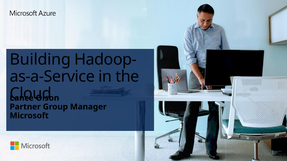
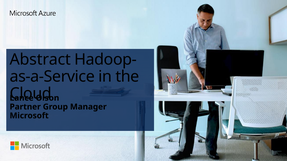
Building: Building -> Abstract
